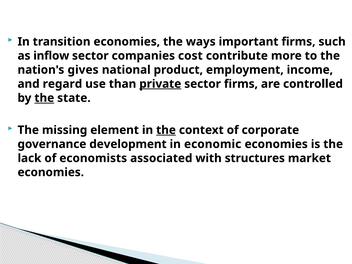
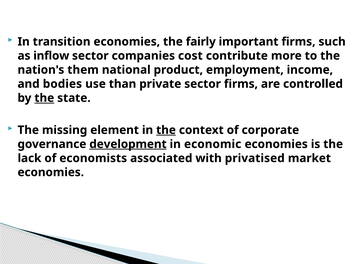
ways: ways -> fairly
gives: gives -> them
regard: regard -> bodies
private underline: present -> none
development underline: none -> present
structures: structures -> privatised
